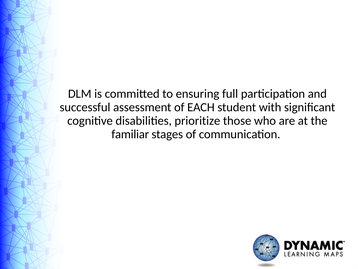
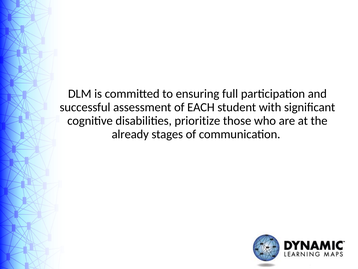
familiar: familiar -> already
